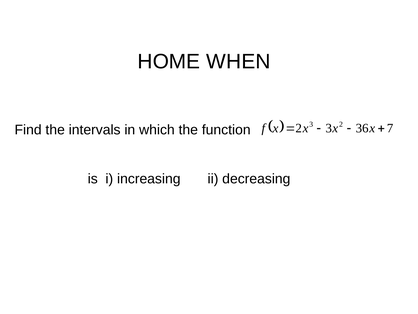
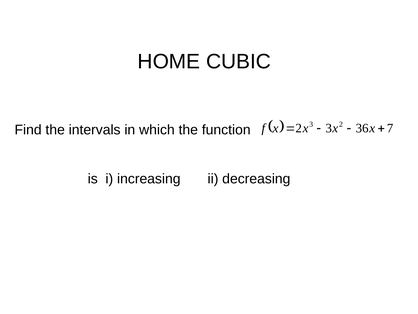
WHEN: WHEN -> CUBIC
